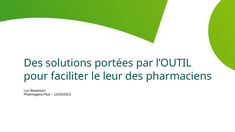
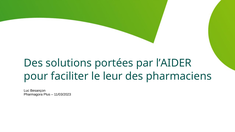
l’OUTIL: l’OUTIL -> l’AIDER
